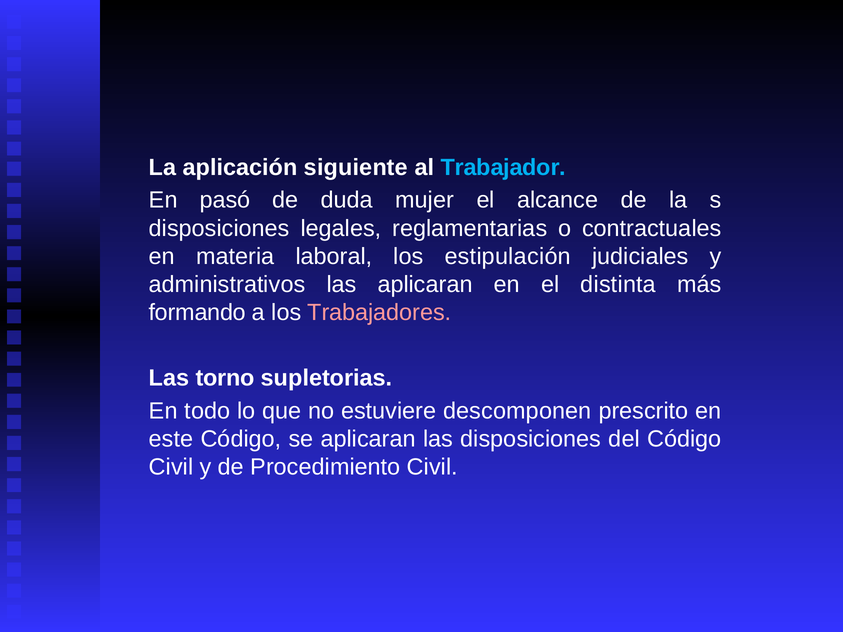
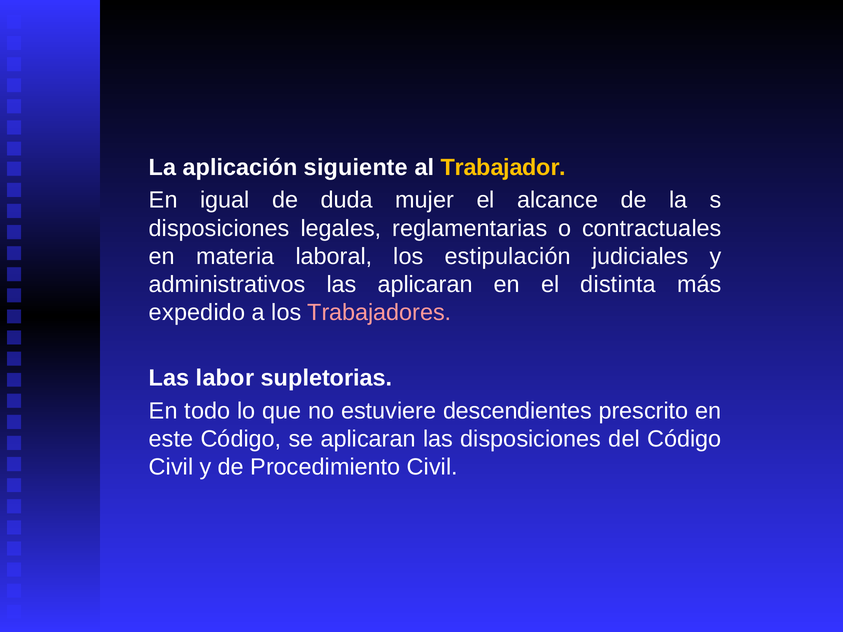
Trabajador colour: light blue -> yellow
pasó: pasó -> igual
formando: formando -> expedido
torno: torno -> labor
descomponen: descomponen -> descendientes
